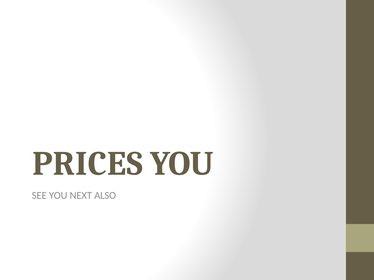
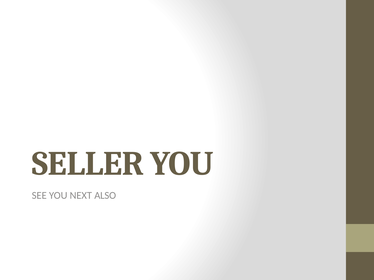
PRICES: PRICES -> SELLER
